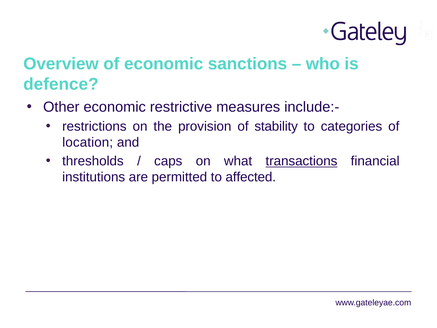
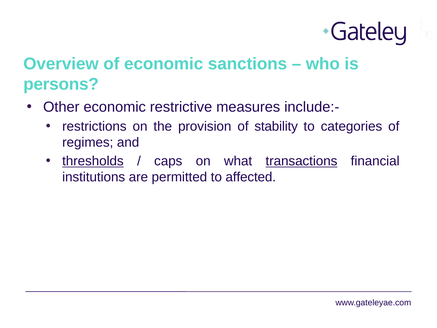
defence: defence -> persons
location: location -> regimes
thresholds underline: none -> present
